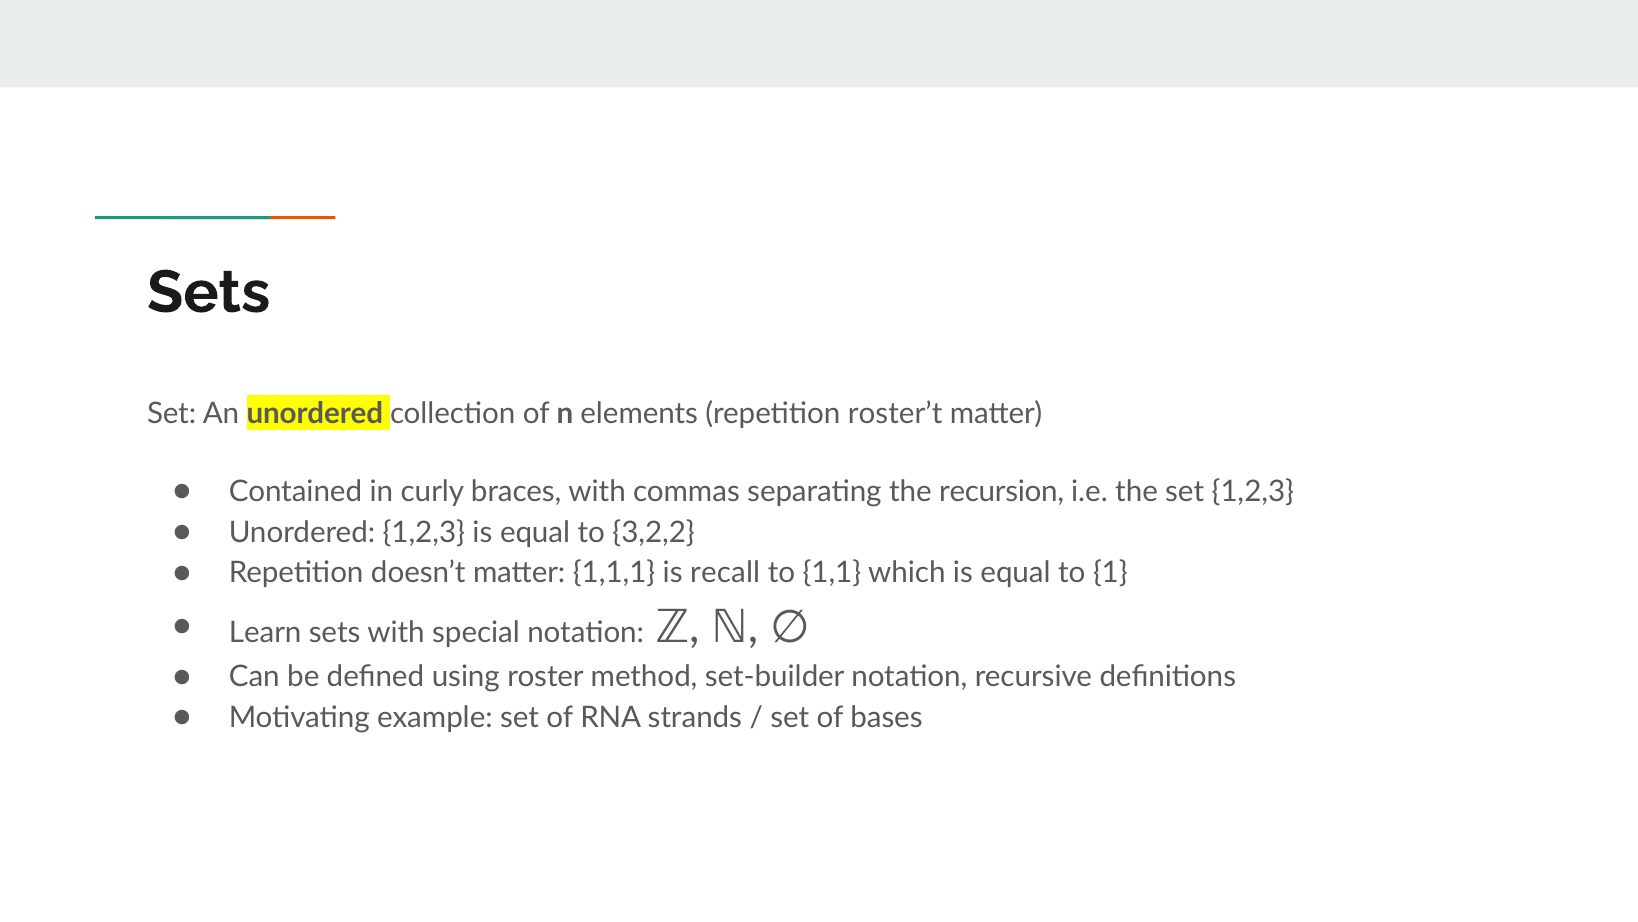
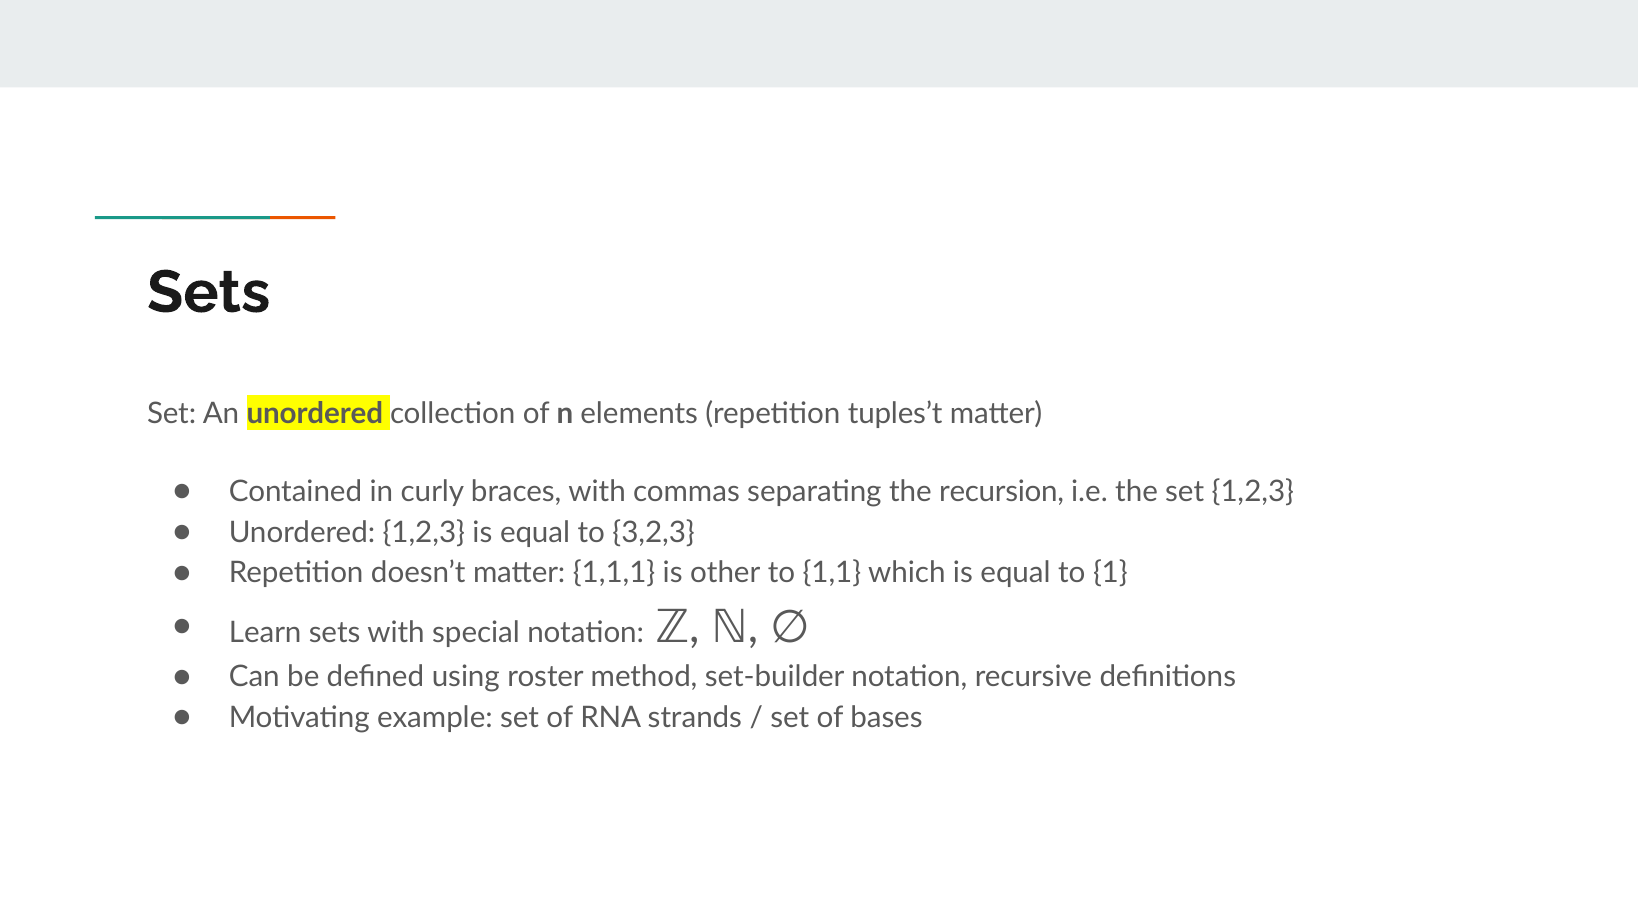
roster’t: roster’t -> tuples’t
3,2,2: 3,2,2 -> 3,2,3
recall: recall -> other
